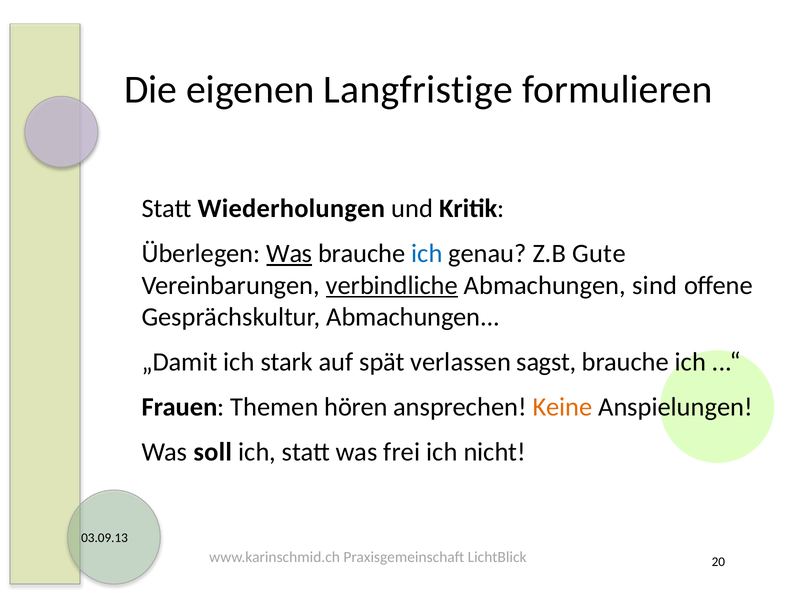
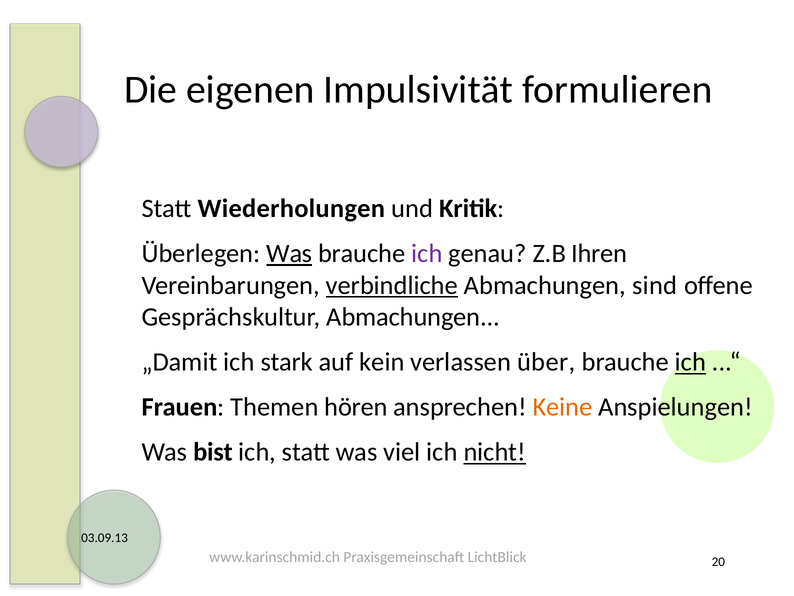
Langfristige: Langfristige -> Impulsivität
ich at (427, 253) colour: blue -> purple
Gute: Gute -> Ihren
spät: spät -> kein
sagst: sagst -> über
ich at (691, 362) underline: none -> present
soll: soll -> bist
frei: frei -> viel
nicht underline: none -> present
